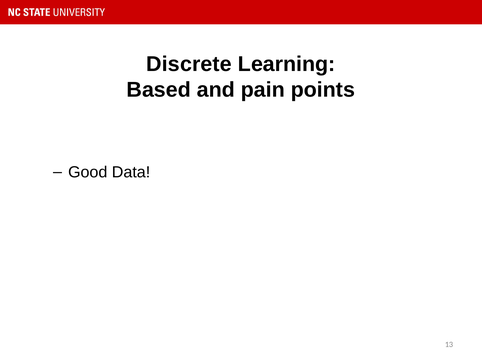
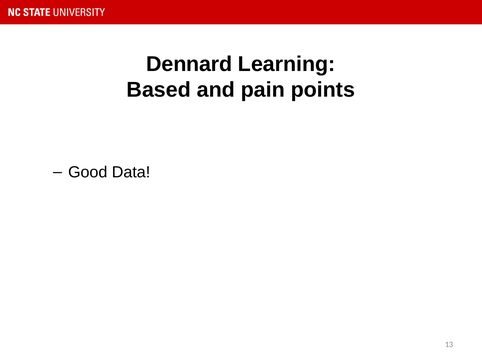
Discrete: Discrete -> Dennard
